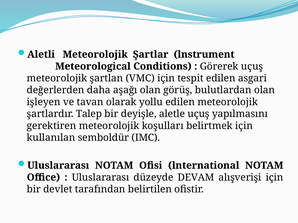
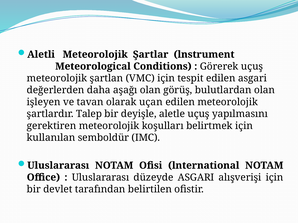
yollu: yollu -> uçan
düzeyde DEVAM: DEVAM -> ASGARI
